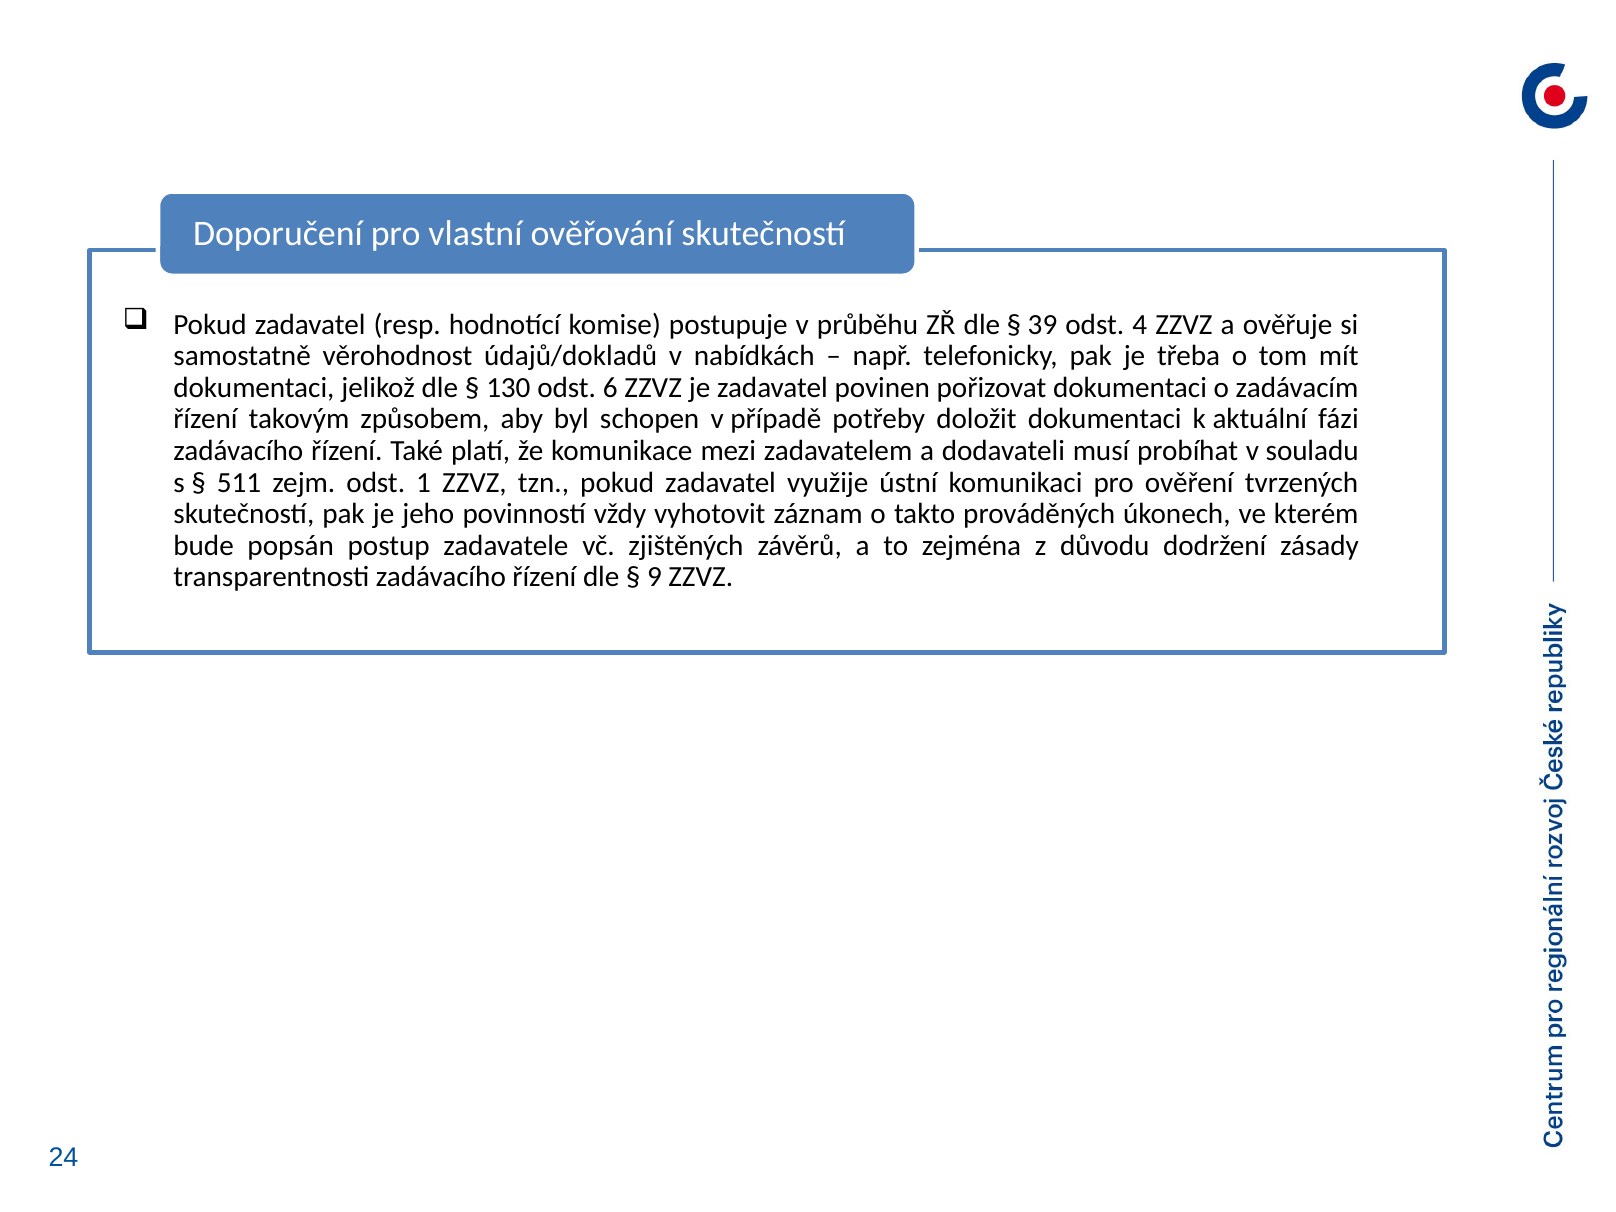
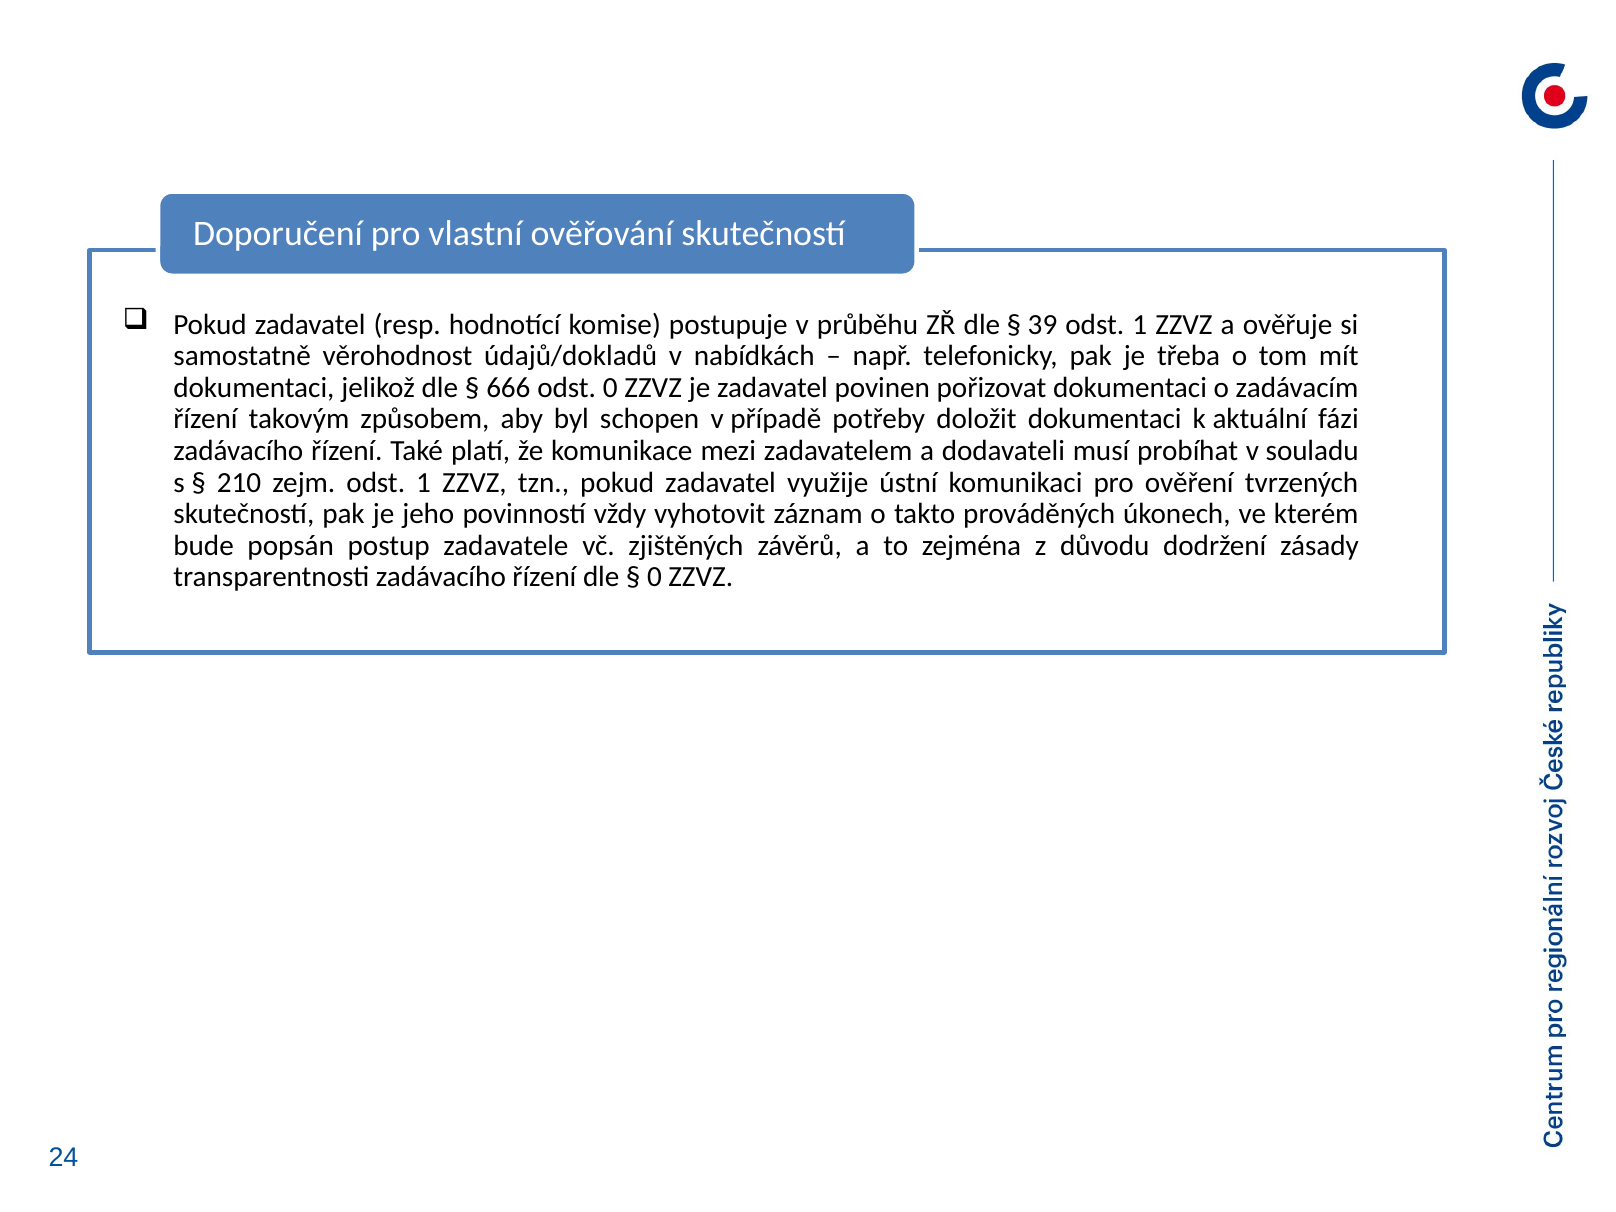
39 odst 4: 4 -> 1
130: 130 -> 666
odst 6: 6 -> 0
511: 511 -> 210
9 at (655, 577): 9 -> 0
